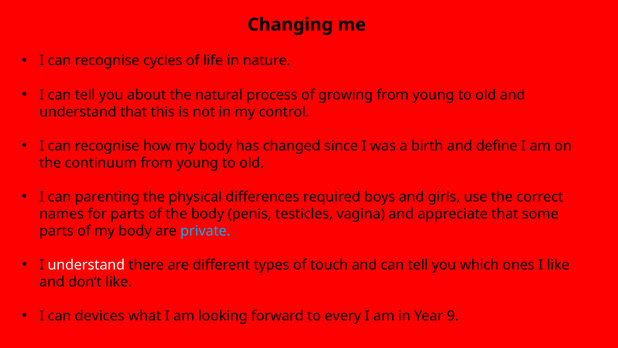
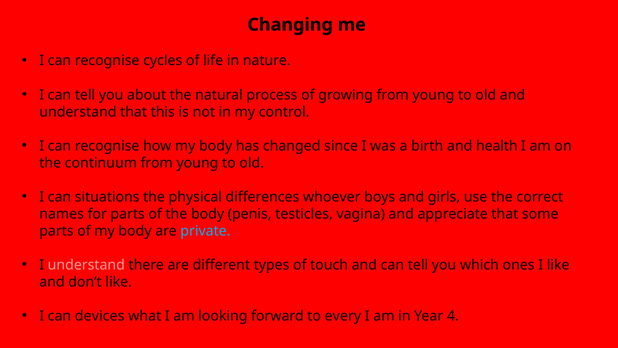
define: define -> health
parenting: parenting -> situations
required: required -> whoever
understand at (86, 265) colour: white -> pink
9: 9 -> 4
